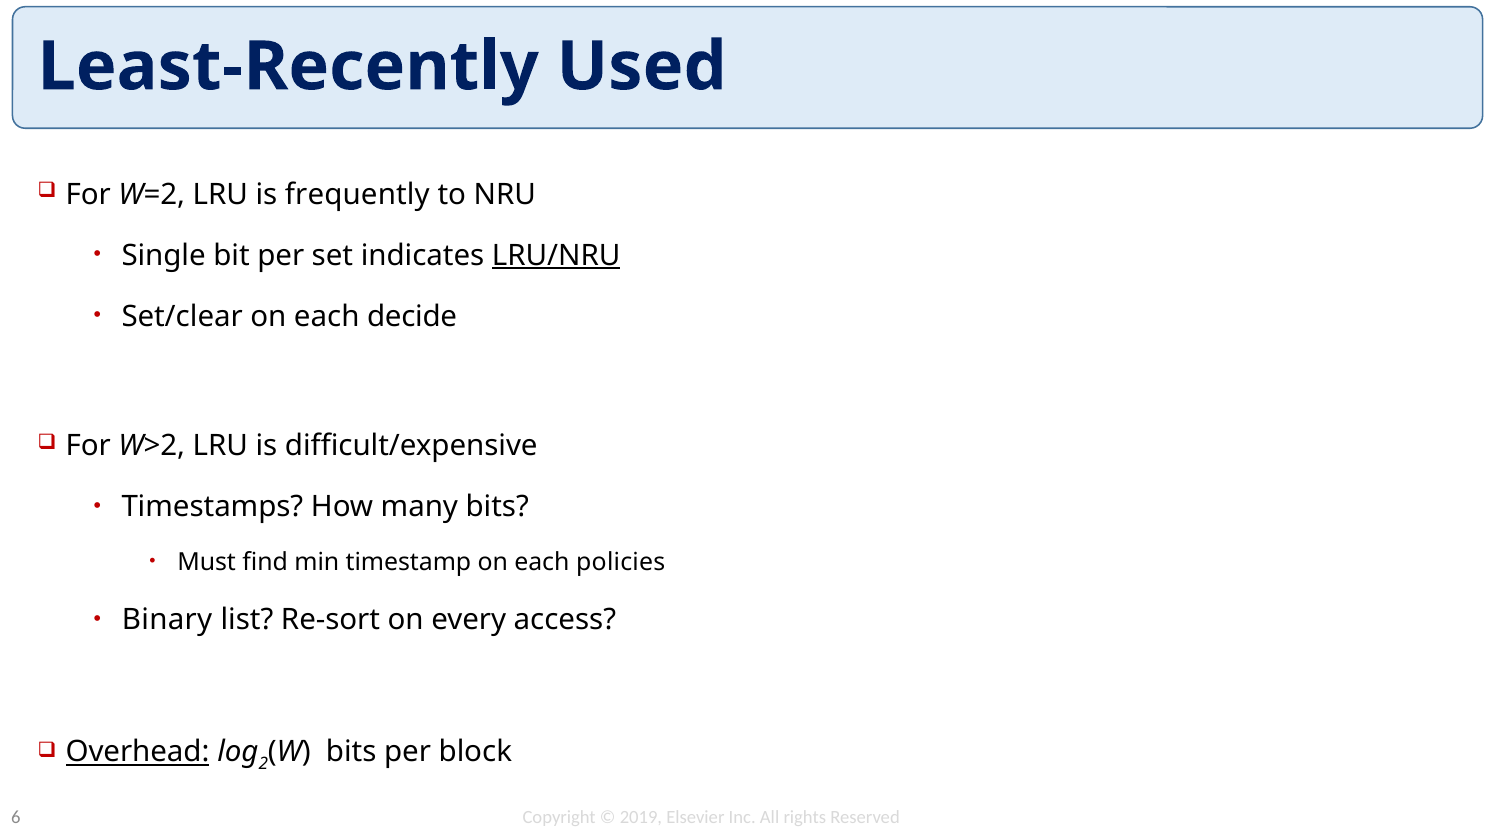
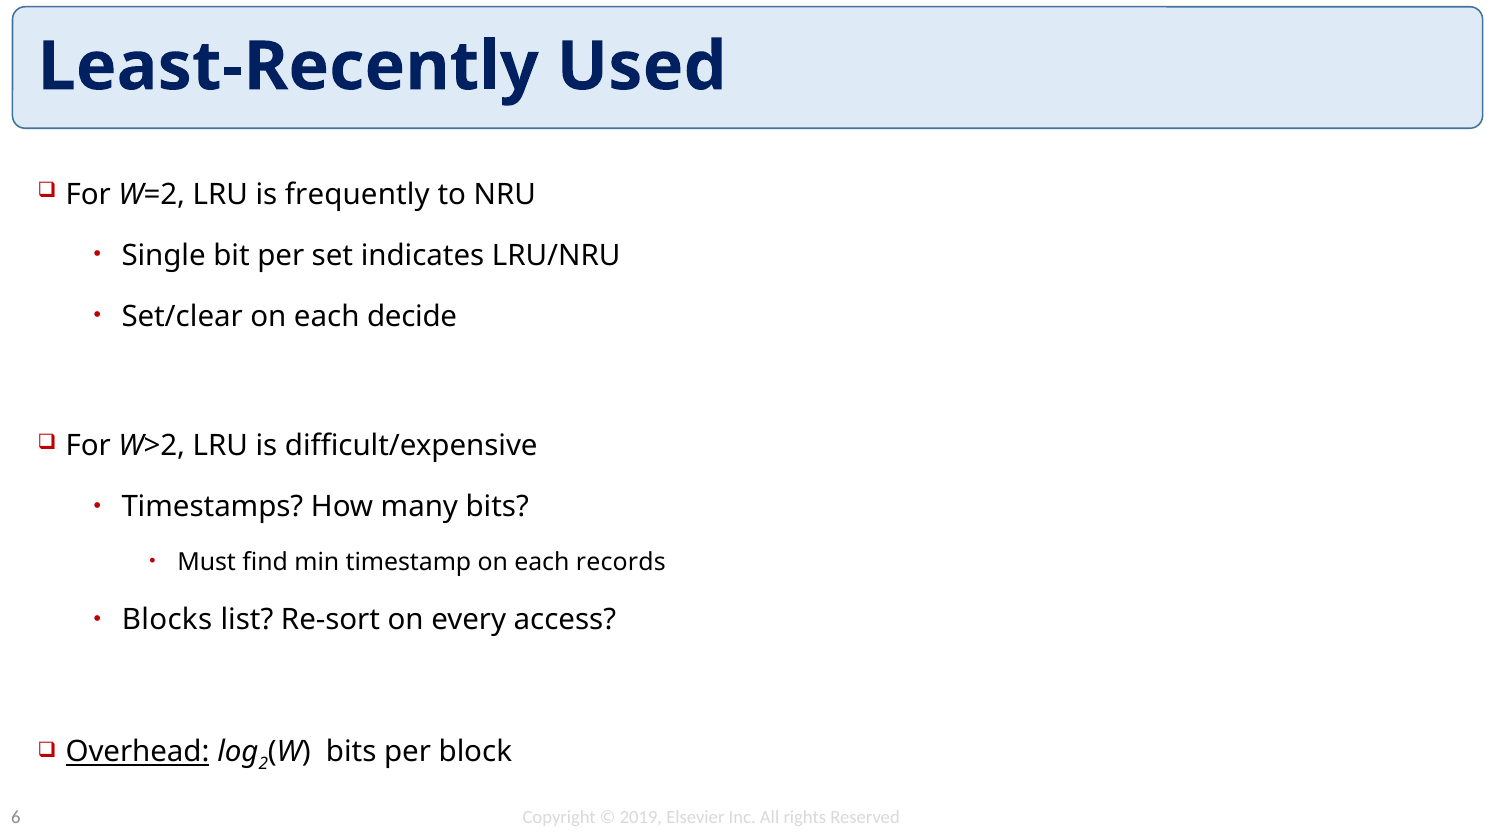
LRU/NRU underline: present -> none
policies: policies -> records
Binary: Binary -> Blocks
